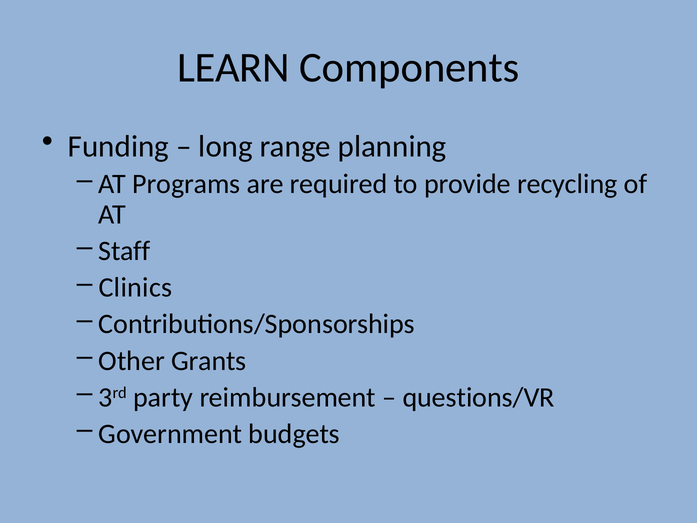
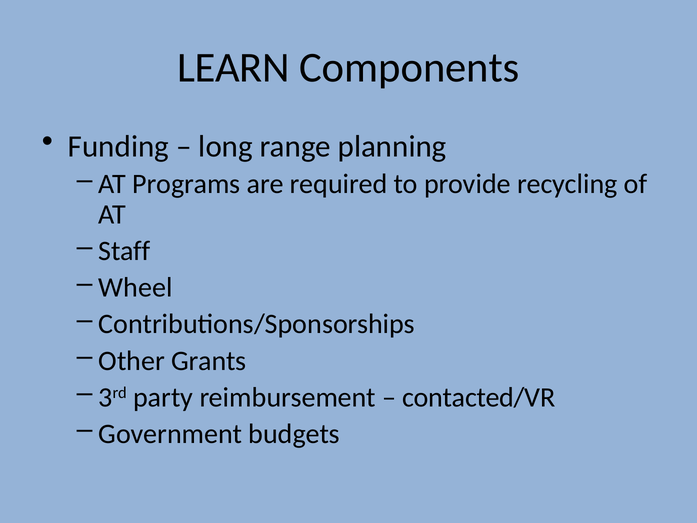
Clinics: Clinics -> Wheel
questions/VR: questions/VR -> contacted/VR
